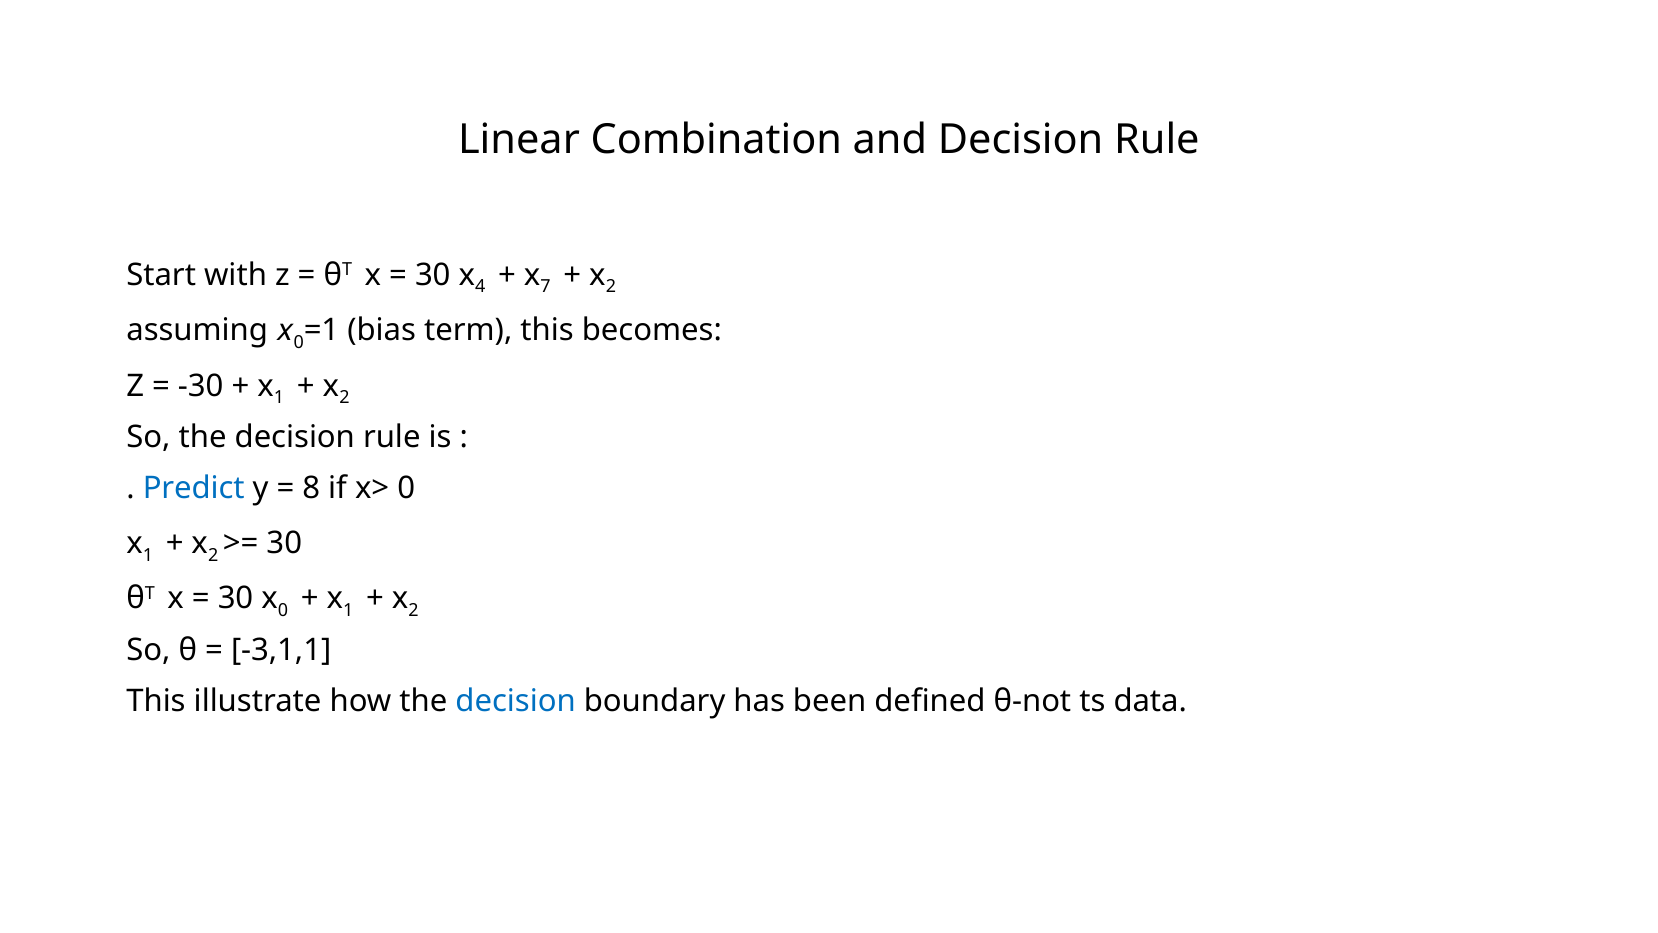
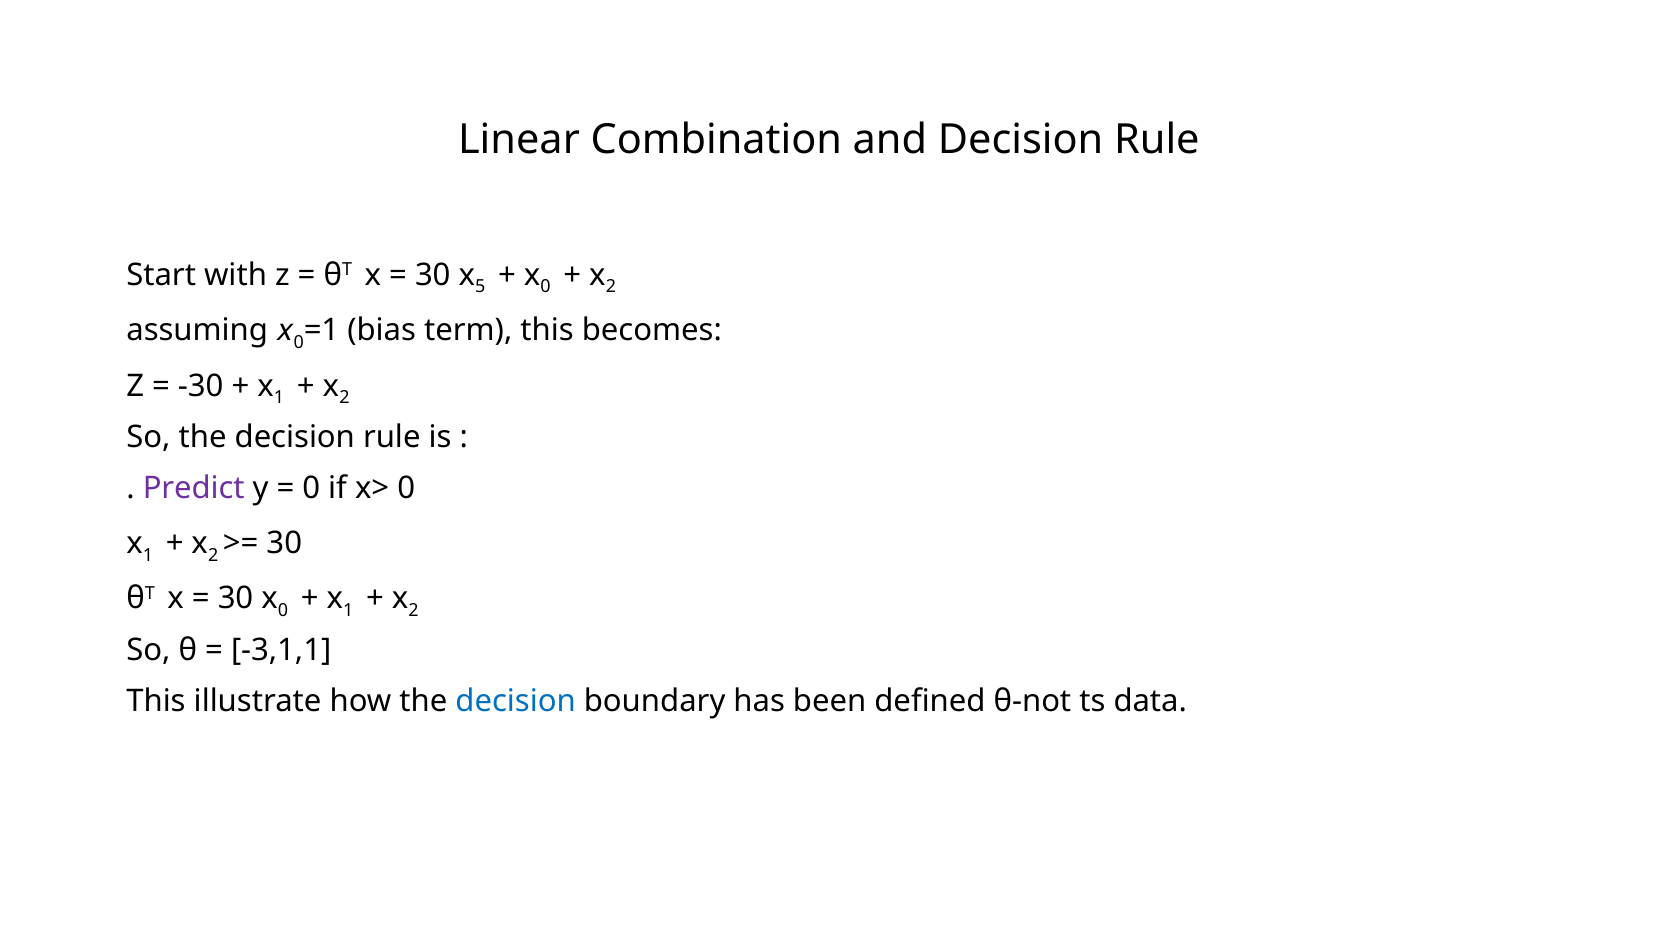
4: 4 -> 5
7 at (546, 287): 7 -> 0
Predict colour: blue -> purple
8 at (311, 488): 8 -> 0
